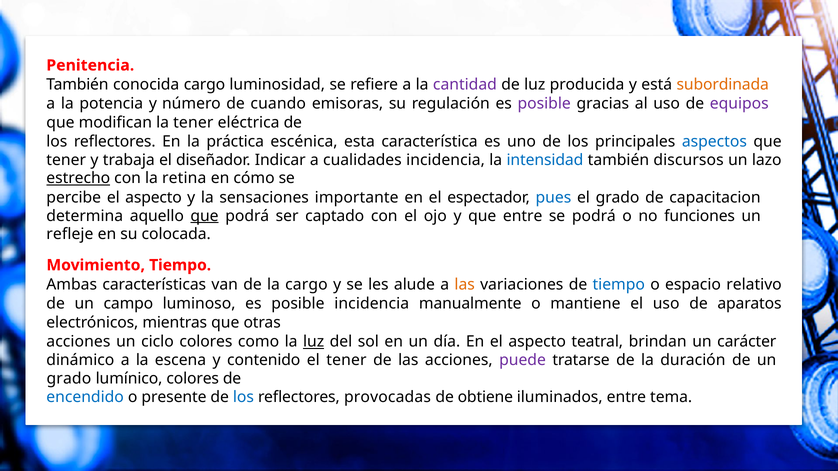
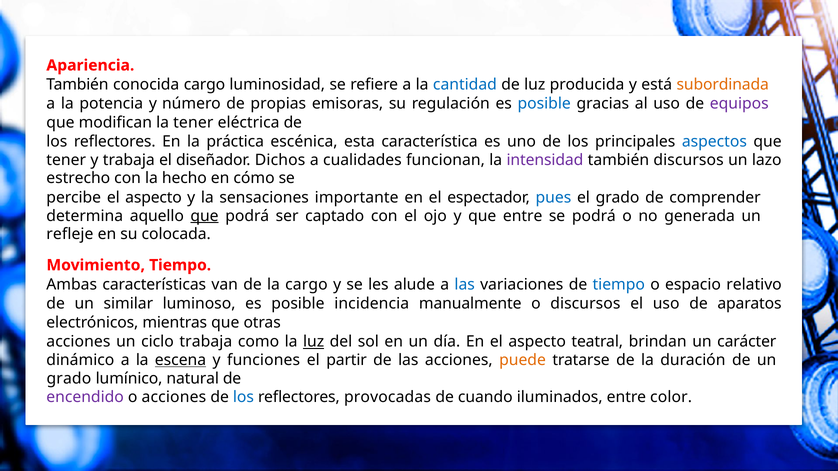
Penitencia: Penitencia -> Apariencia
cantidad colour: purple -> blue
cuando: cuando -> propias
posible at (544, 104) colour: purple -> blue
Indicar: Indicar -> Dichos
cualidades incidencia: incidencia -> funcionan
intensidad colour: blue -> purple
estrecho underline: present -> none
retina: retina -> hecho
capacitacion: capacitacion -> comprender
funciones: funciones -> generada
las at (465, 285) colour: orange -> blue
campo: campo -> similar
o mantiene: mantiene -> discursos
ciclo colores: colores -> trabaja
escena underline: none -> present
contenido: contenido -> funciones
el tener: tener -> partir
puede colour: purple -> orange
colores at (193, 379): colores -> natural
encendido colour: blue -> purple
o presente: presente -> acciones
obtiene: obtiene -> cuando
tema: tema -> color
